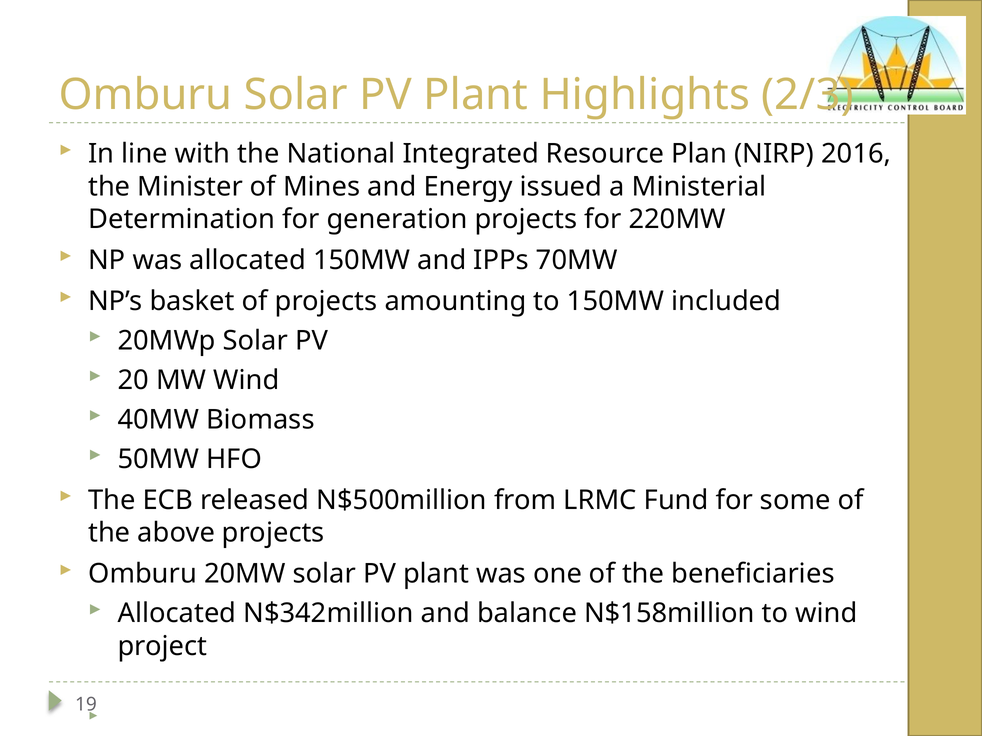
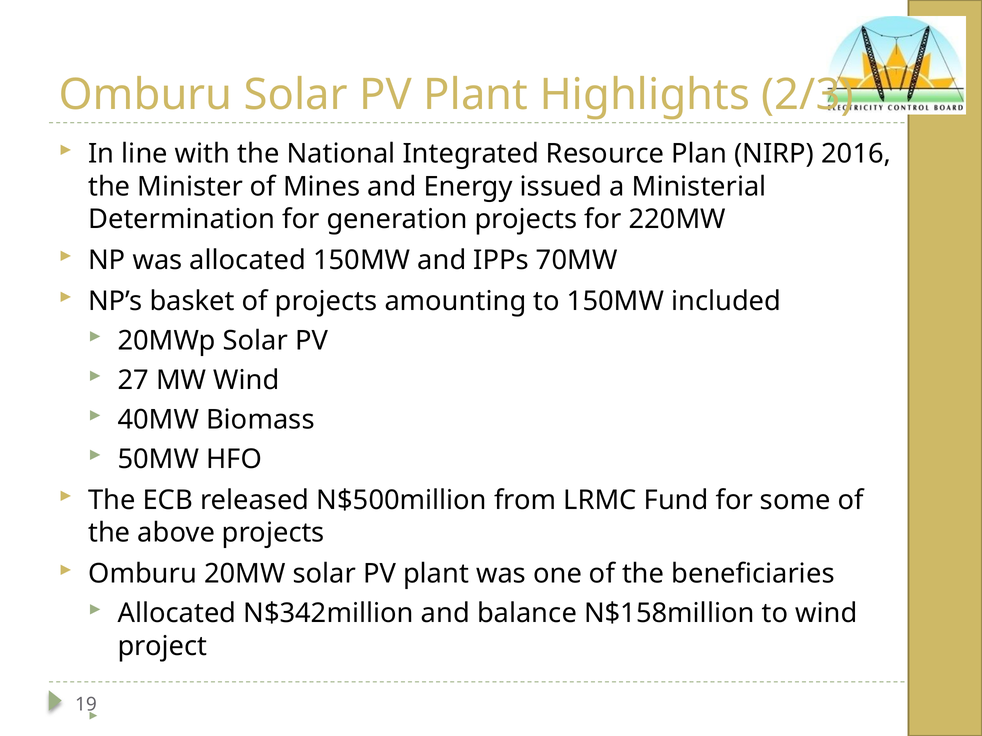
20: 20 -> 27
